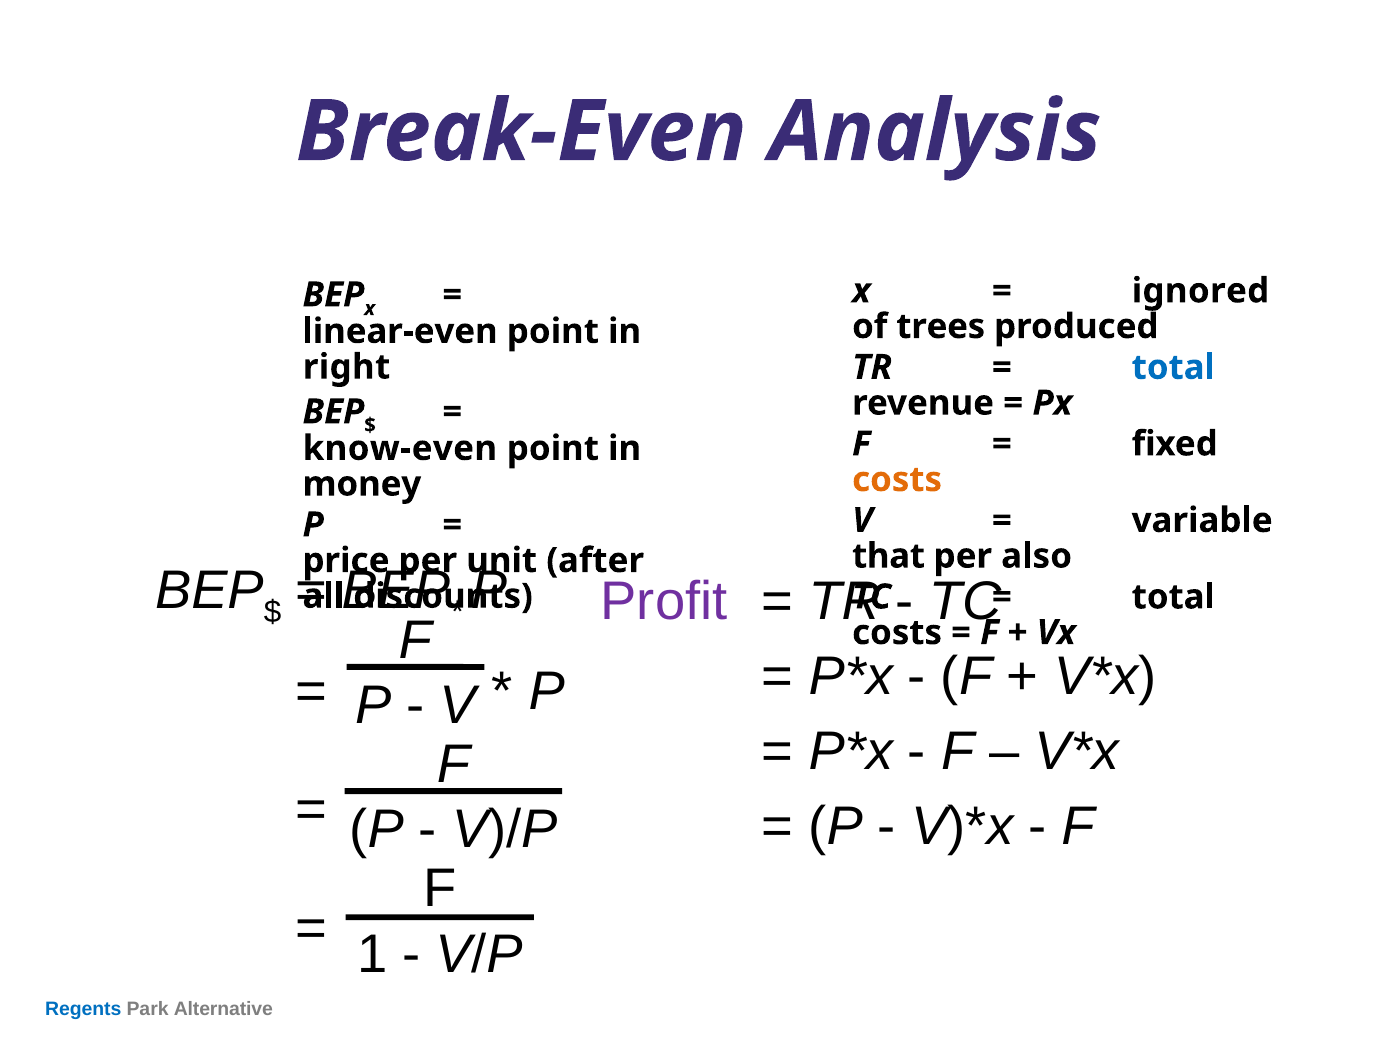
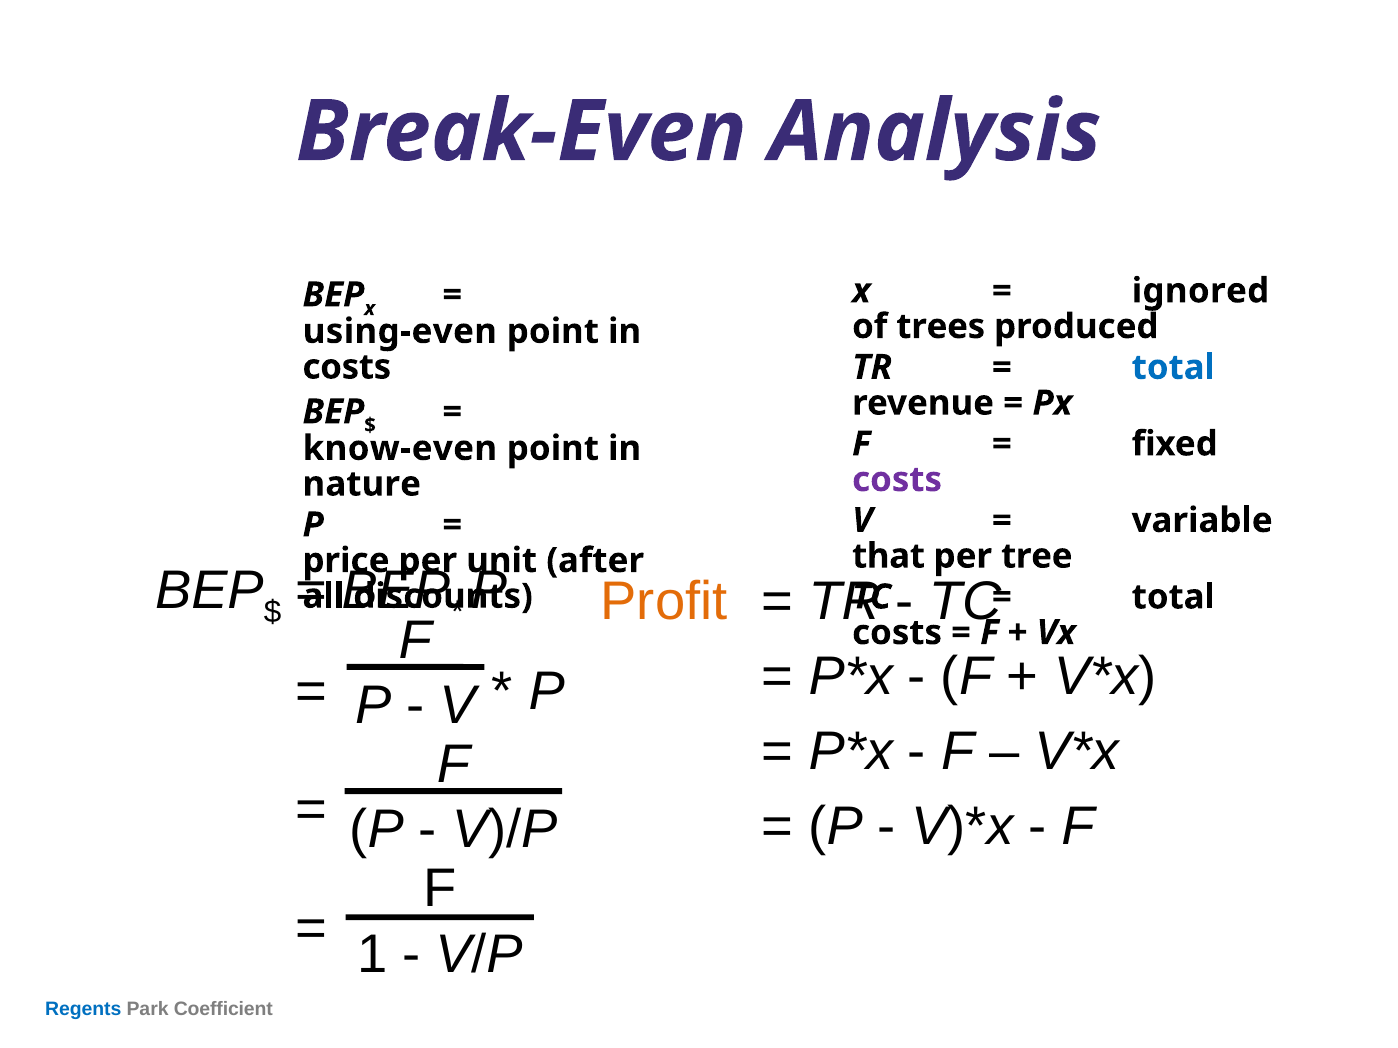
linear-even: linear-even -> using-even
right at (346, 367): right -> costs
costs at (897, 480) colour: orange -> purple
money: money -> nature
also: also -> tree
Profit colour: purple -> orange
Alternative: Alternative -> Coefficient
